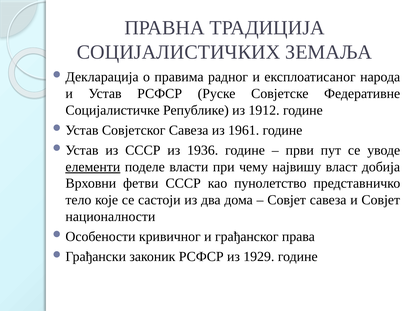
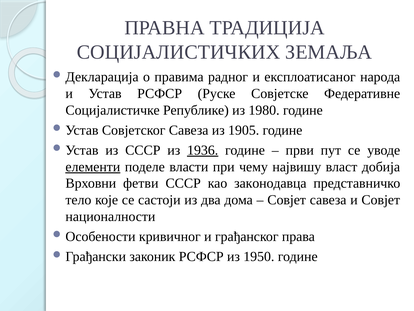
1912: 1912 -> 1980
1961: 1961 -> 1905
1936 underline: none -> present
пунолетство: пунолетство -> законодавца
1929: 1929 -> 1950
